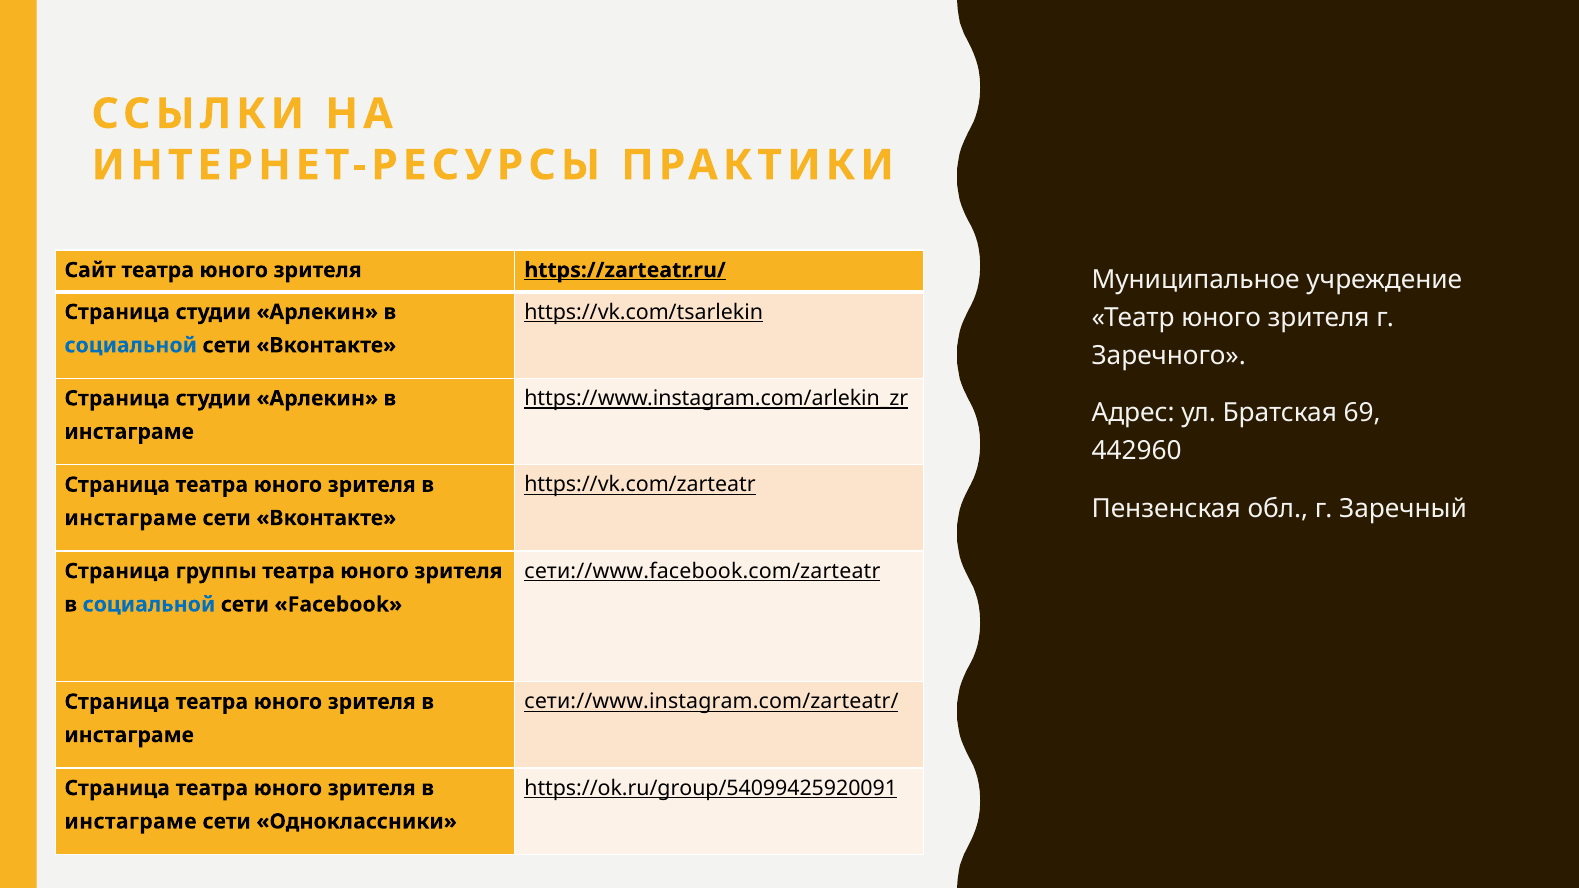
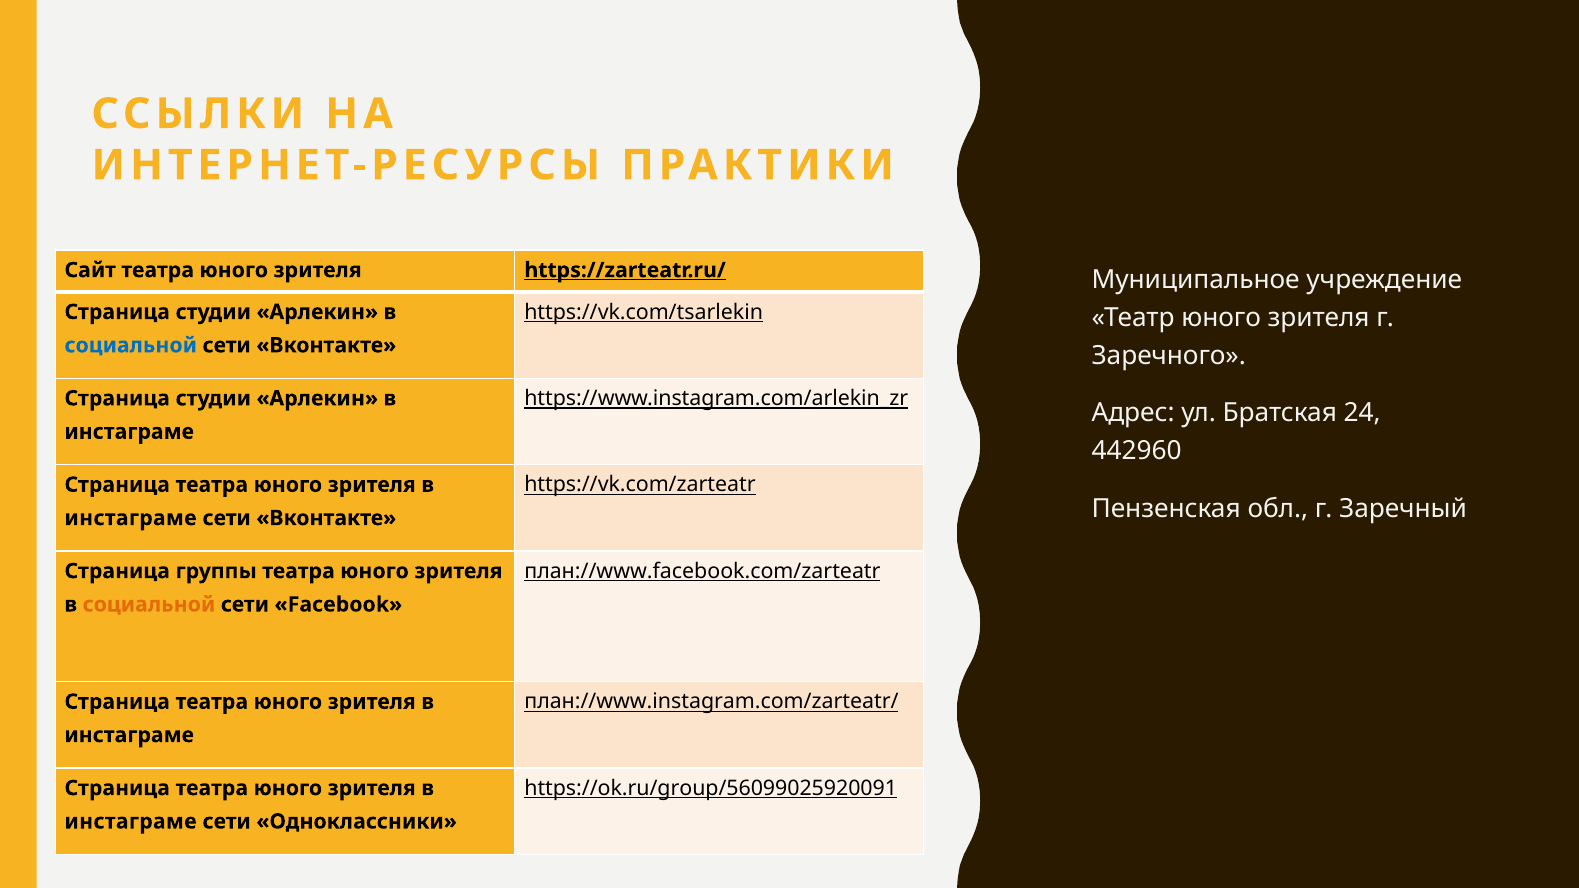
69: 69 -> 24
сети://www.facebook.com/zarteatr: сети://www.facebook.com/zarteatr -> план://www.facebook.com/zarteatr
социальной at (149, 605) colour: blue -> orange
сети://www.instagram.com/zarteatr/: сети://www.instagram.com/zarteatr/ -> план://www.instagram.com/zarteatr/
https://ok.ru/group/54099425920091: https://ok.ru/group/54099425920091 -> https://ok.ru/group/56099025920091
